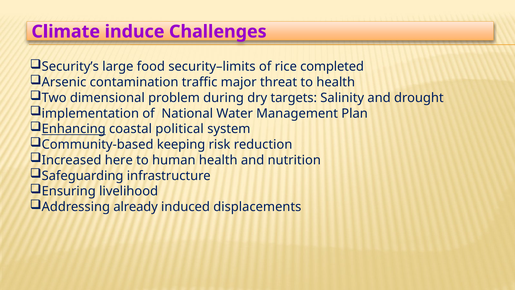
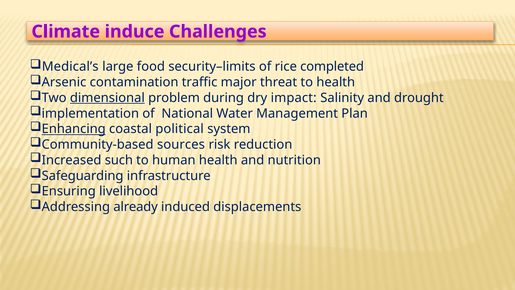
Security’s: Security’s -> Medical’s
dimensional underline: none -> present
targets: targets -> impact
keeping: keeping -> sources
here: here -> such
